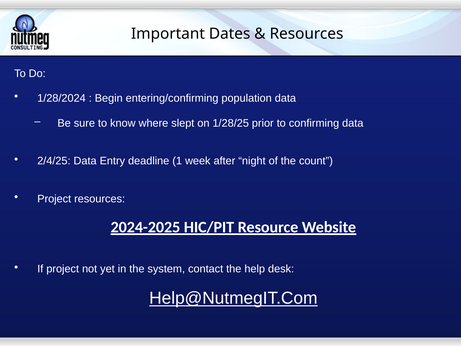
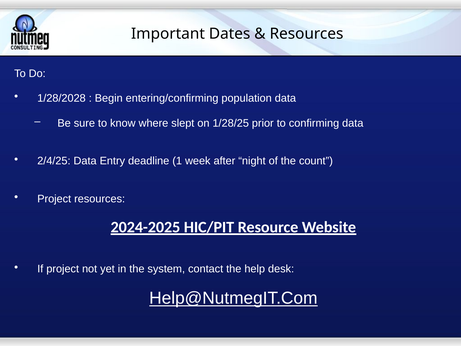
1/28/2024: 1/28/2024 -> 1/28/2028
